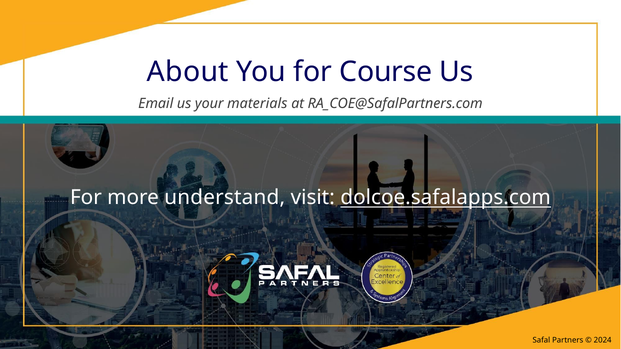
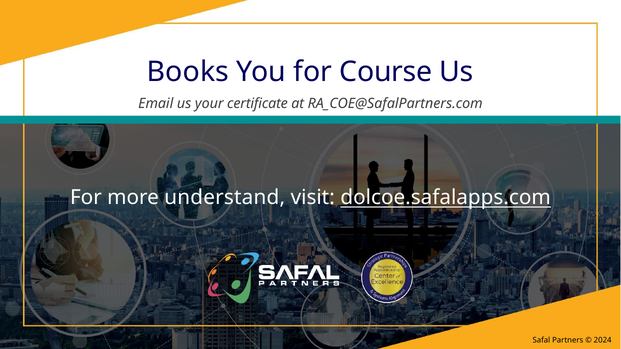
About: About -> Books
materials: materials -> certificate
